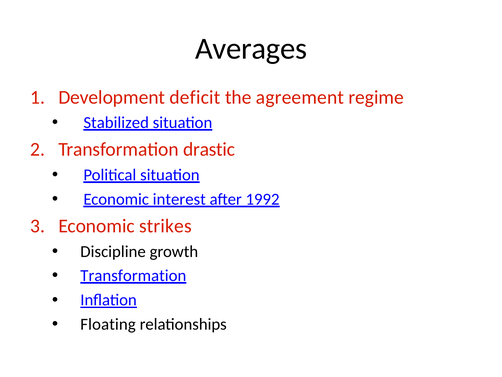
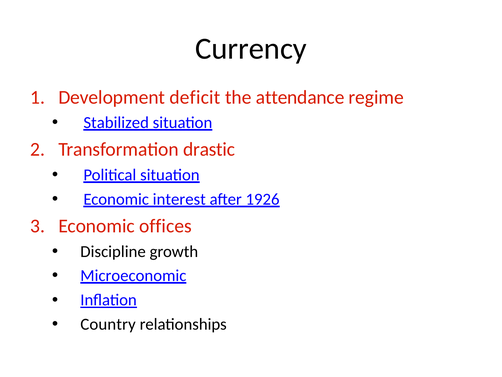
Averages: Averages -> Currency
agreement: agreement -> attendance
1992: 1992 -> 1926
strikes: strikes -> offices
Transformation at (133, 275): Transformation -> Microeconomic
Floating: Floating -> Country
